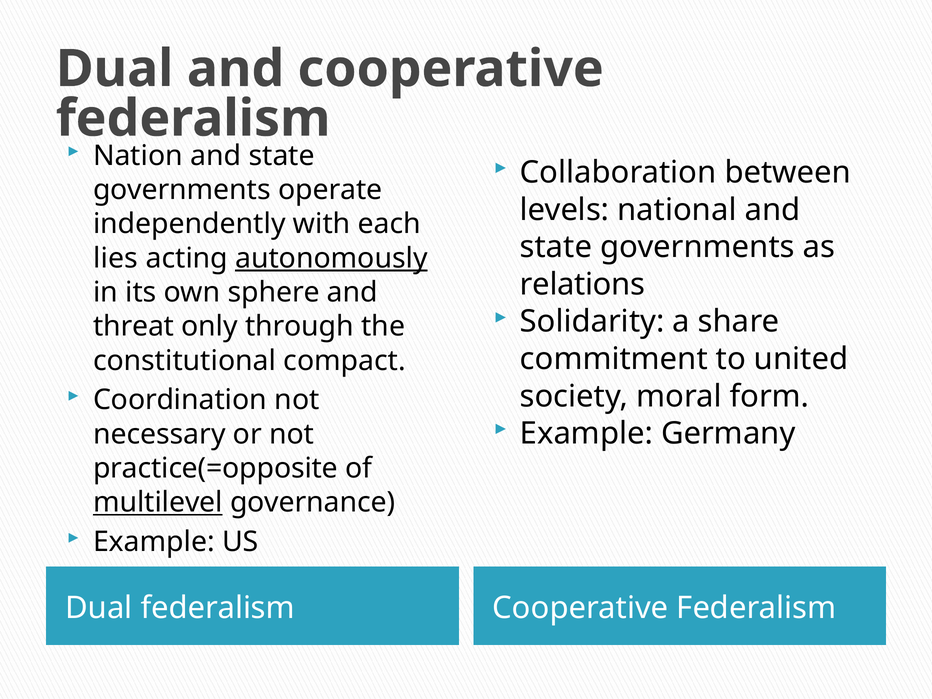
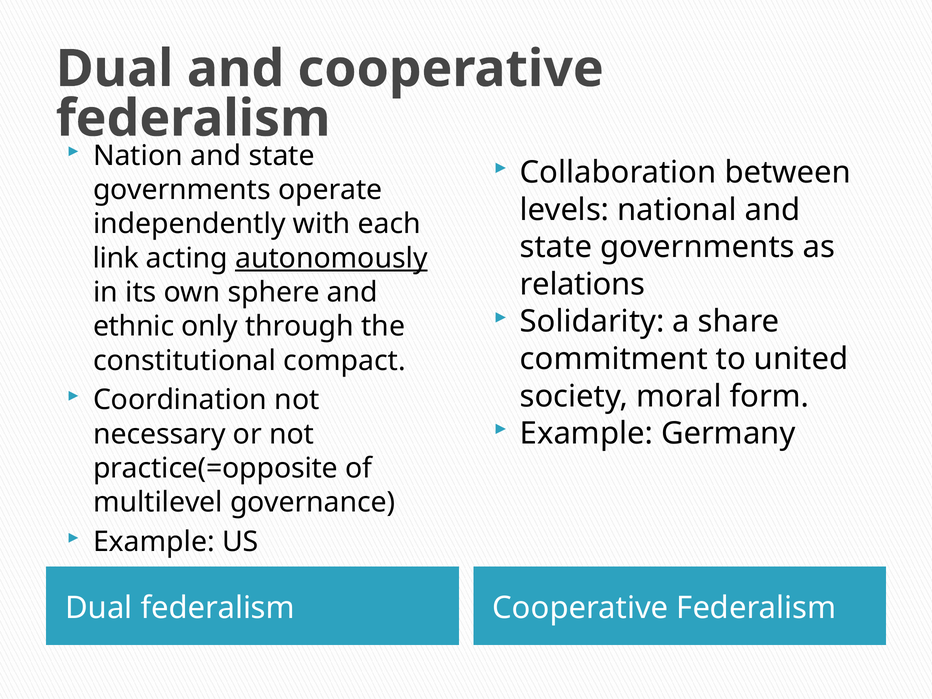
lies: lies -> link
threat: threat -> ethnic
multilevel underline: present -> none
